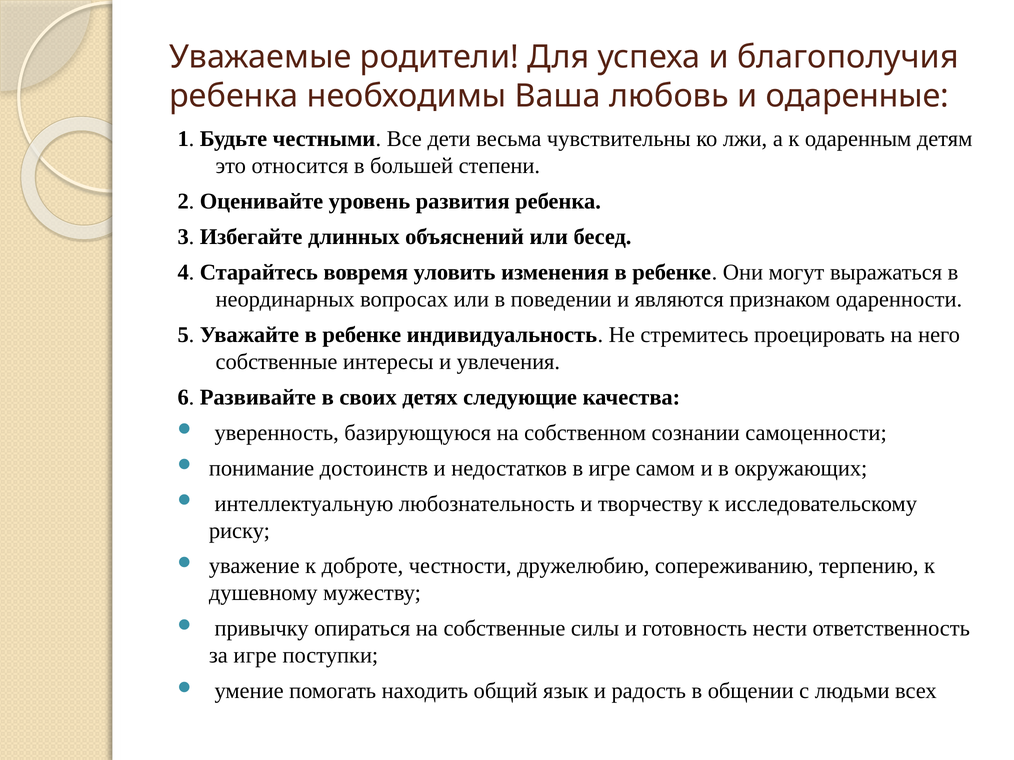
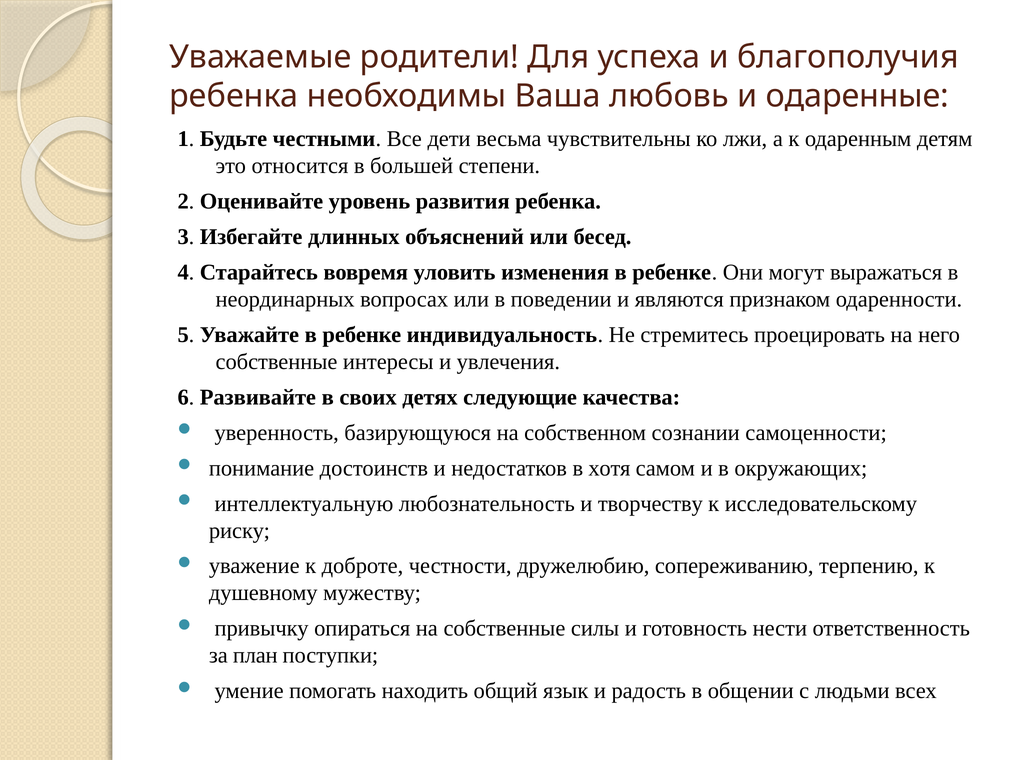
в игре: игре -> хотя
за игре: игре -> план
